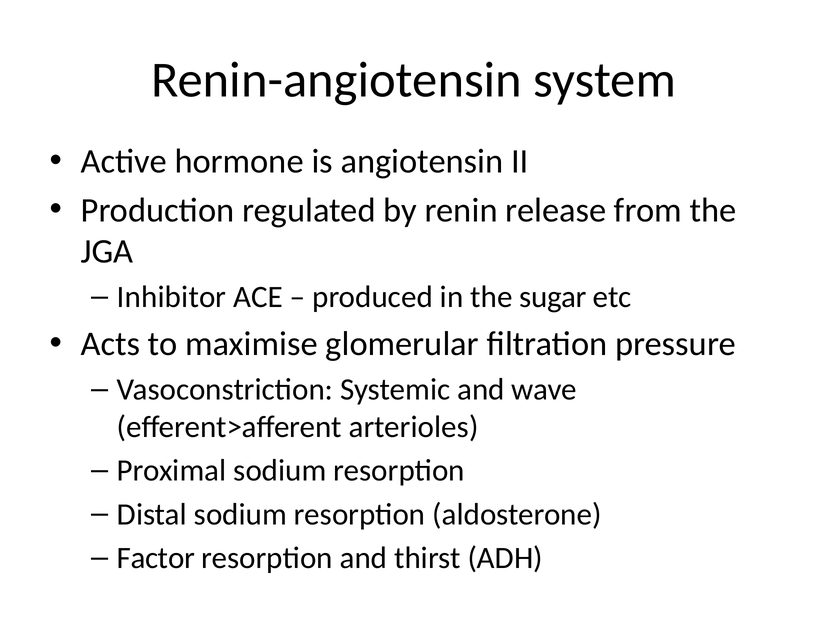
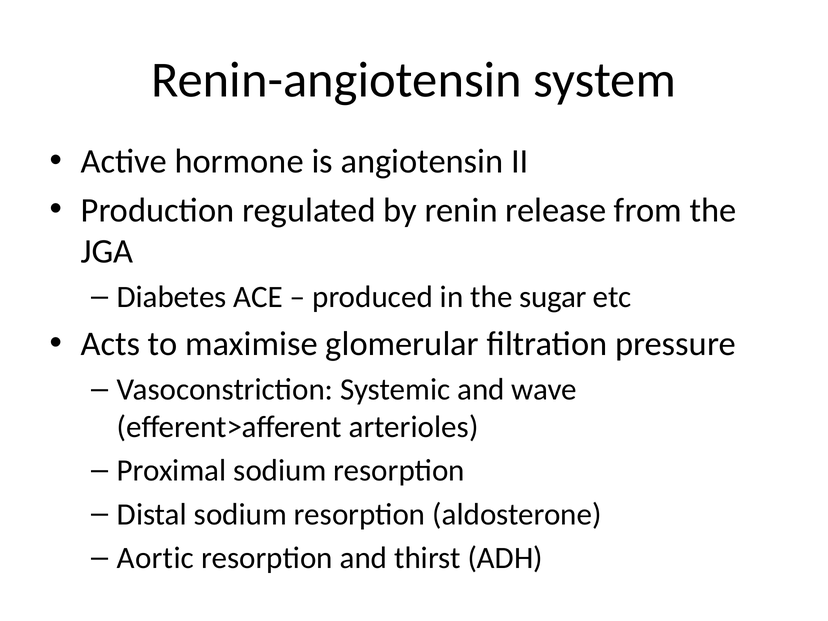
Inhibitor: Inhibitor -> Diabetes
Factor: Factor -> Aortic
